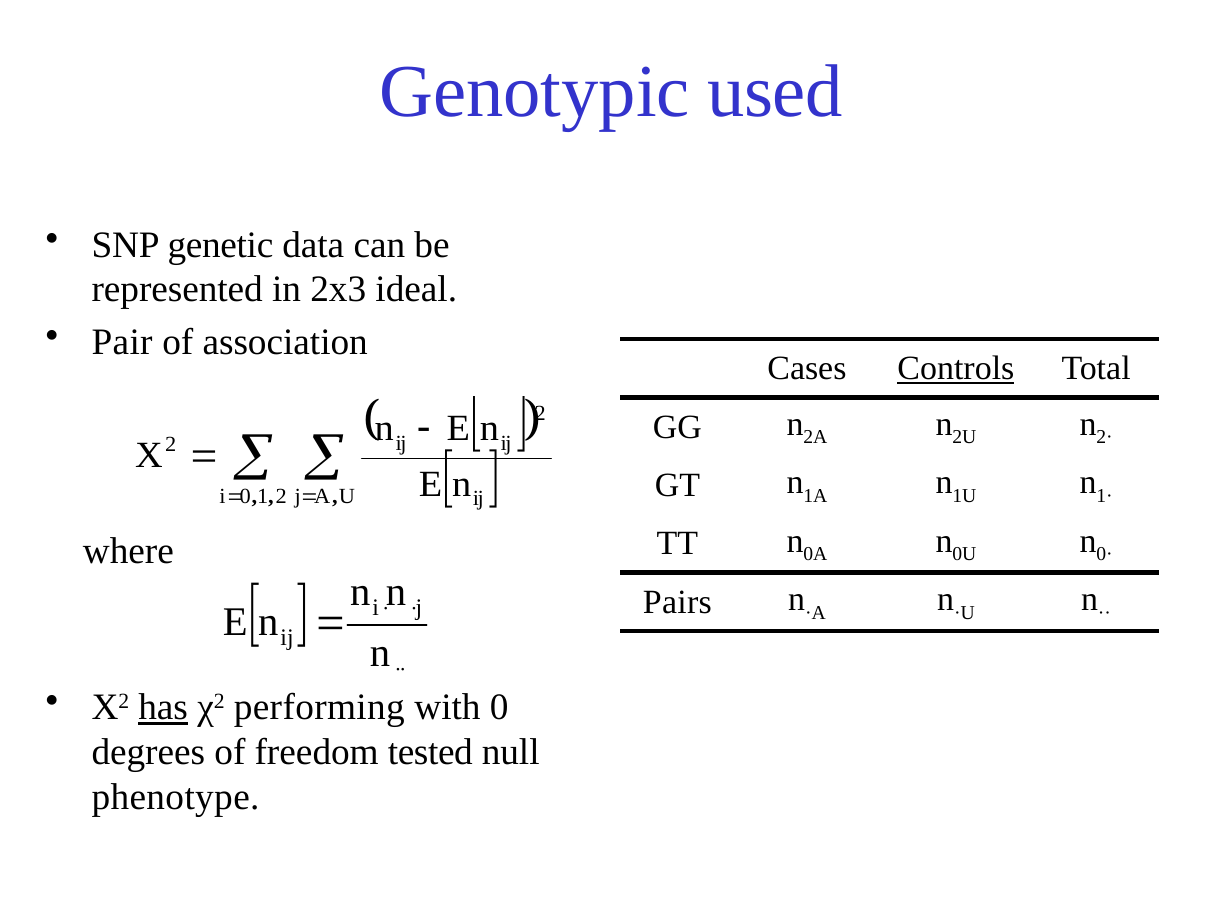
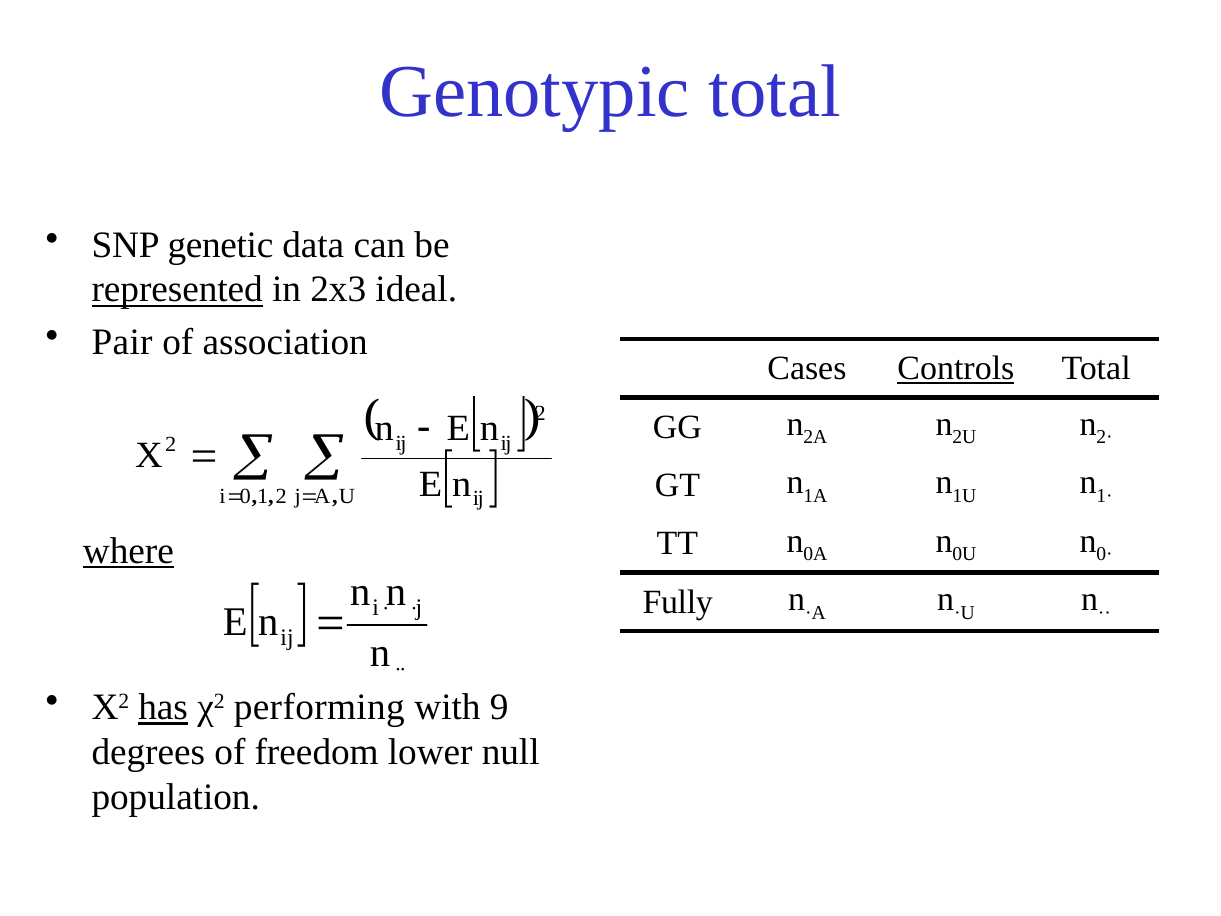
Genotypic used: used -> total
represented underline: none -> present
where underline: none -> present
Pairs: Pairs -> Fully
with 0: 0 -> 9
tested: tested -> lower
phenotype: phenotype -> population
